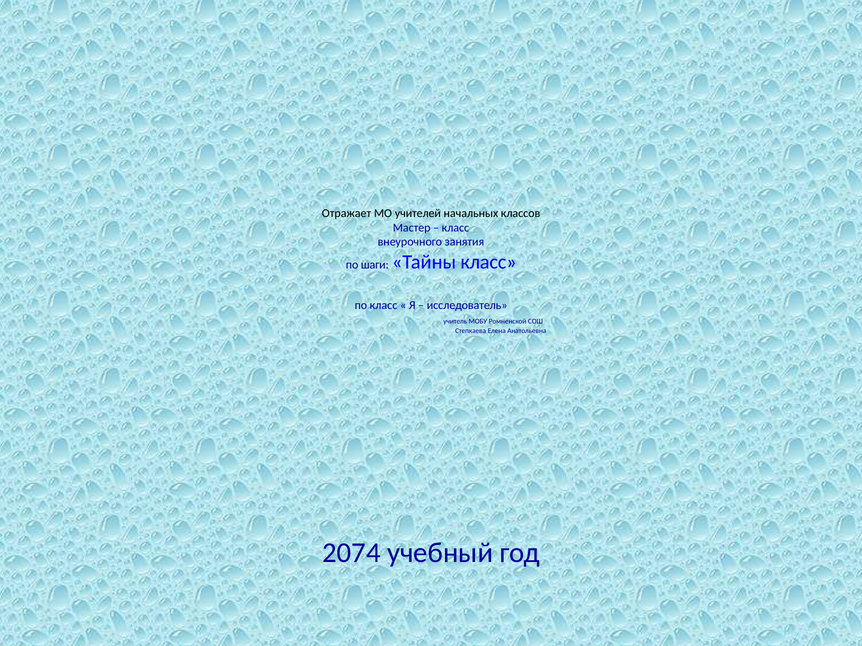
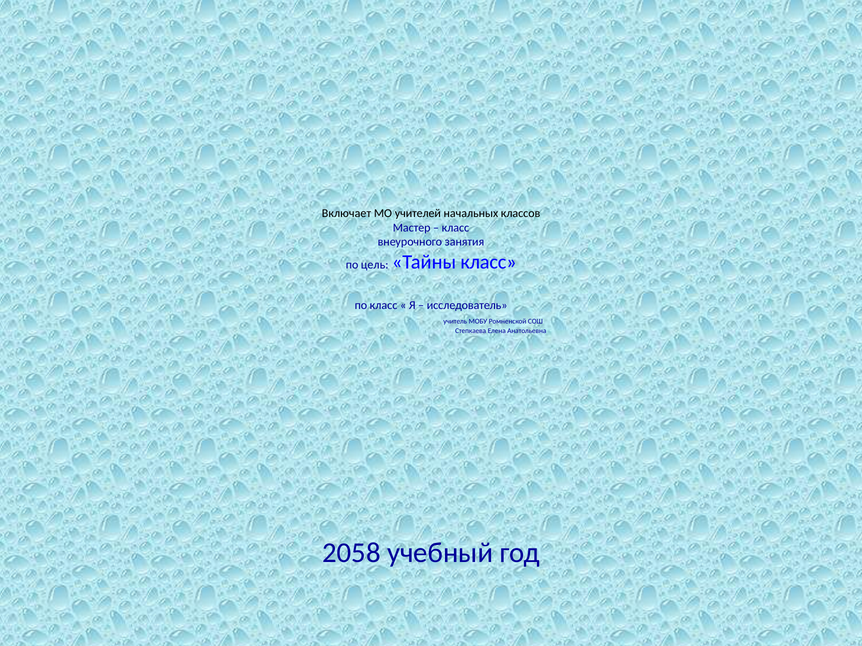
Отражает: Отражает -> Включает
шаги: шаги -> цель
2074: 2074 -> 2058
